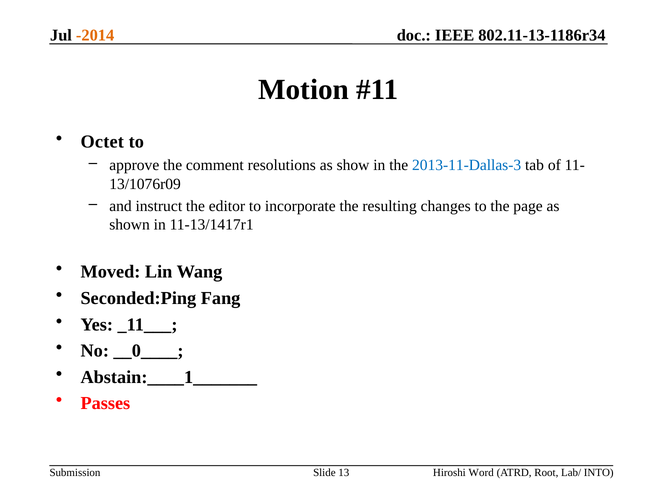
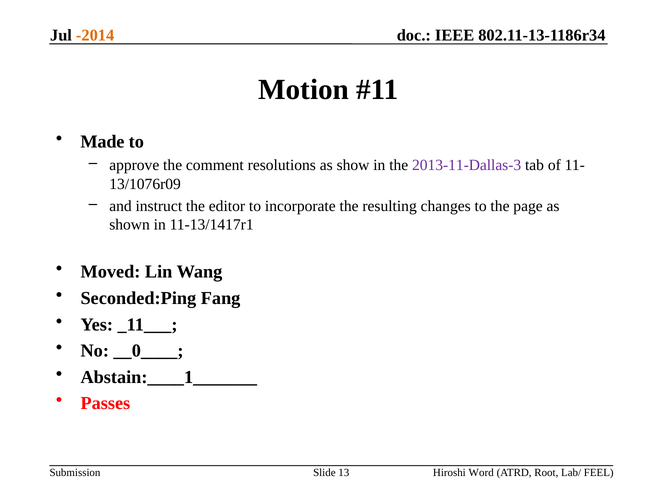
Octet: Octet -> Made
2013-11-Dallas-3 colour: blue -> purple
INTO: INTO -> FEEL
